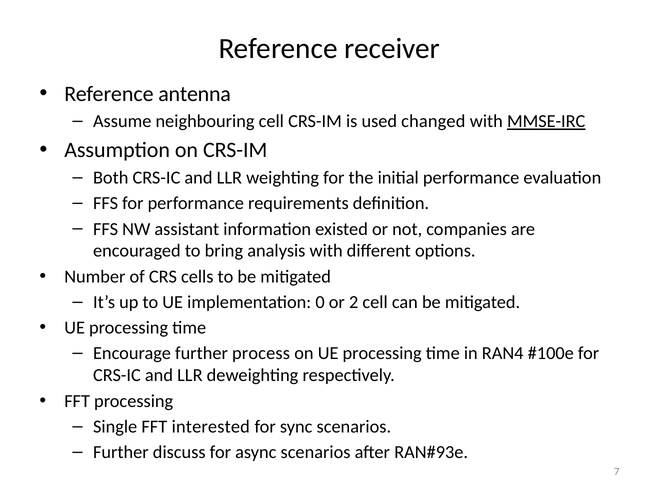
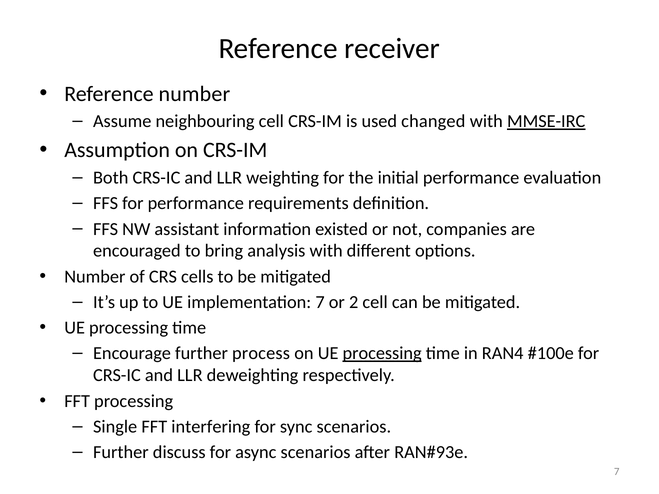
Reference antenna: antenna -> number
implementation 0: 0 -> 7
processing at (382, 354) underline: none -> present
interested: interested -> interfering
